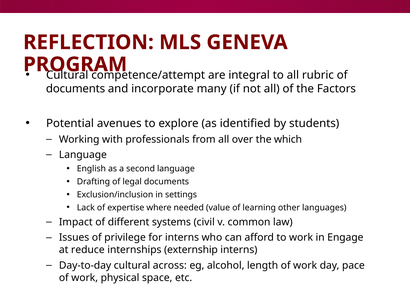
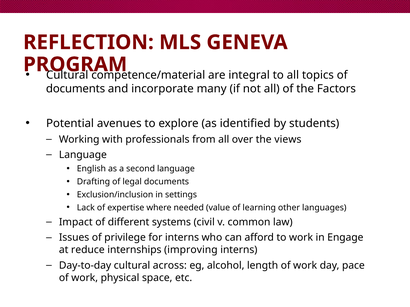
competence/attempt: competence/attempt -> competence/material
rubric: rubric -> topics
which: which -> views
externship: externship -> improving
